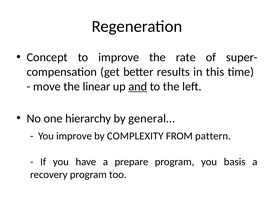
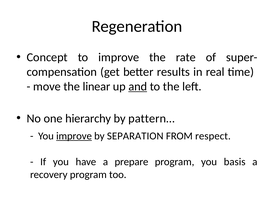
this: this -> real
general…: general… -> pattern…
improve at (74, 136) underline: none -> present
COMPLEXITY: COMPLEXITY -> SEPARATION
pattern: pattern -> respect
